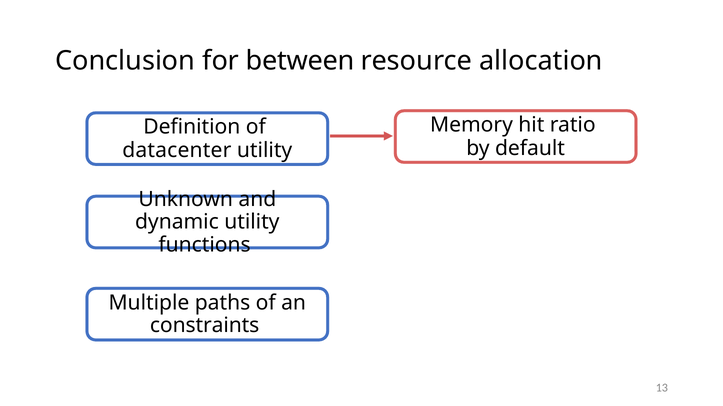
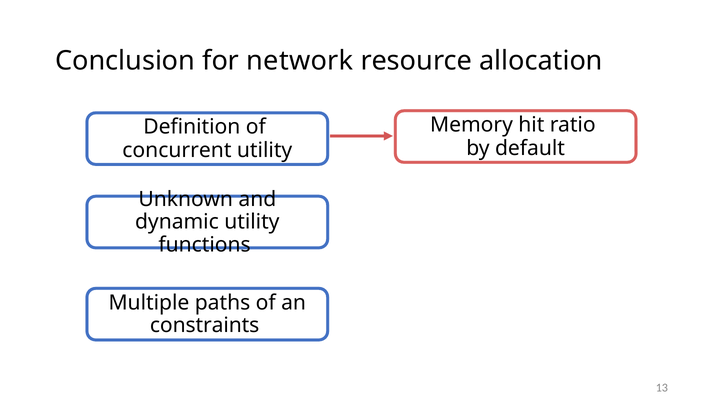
between: between -> network
datacenter: datacenter -> concurrent
